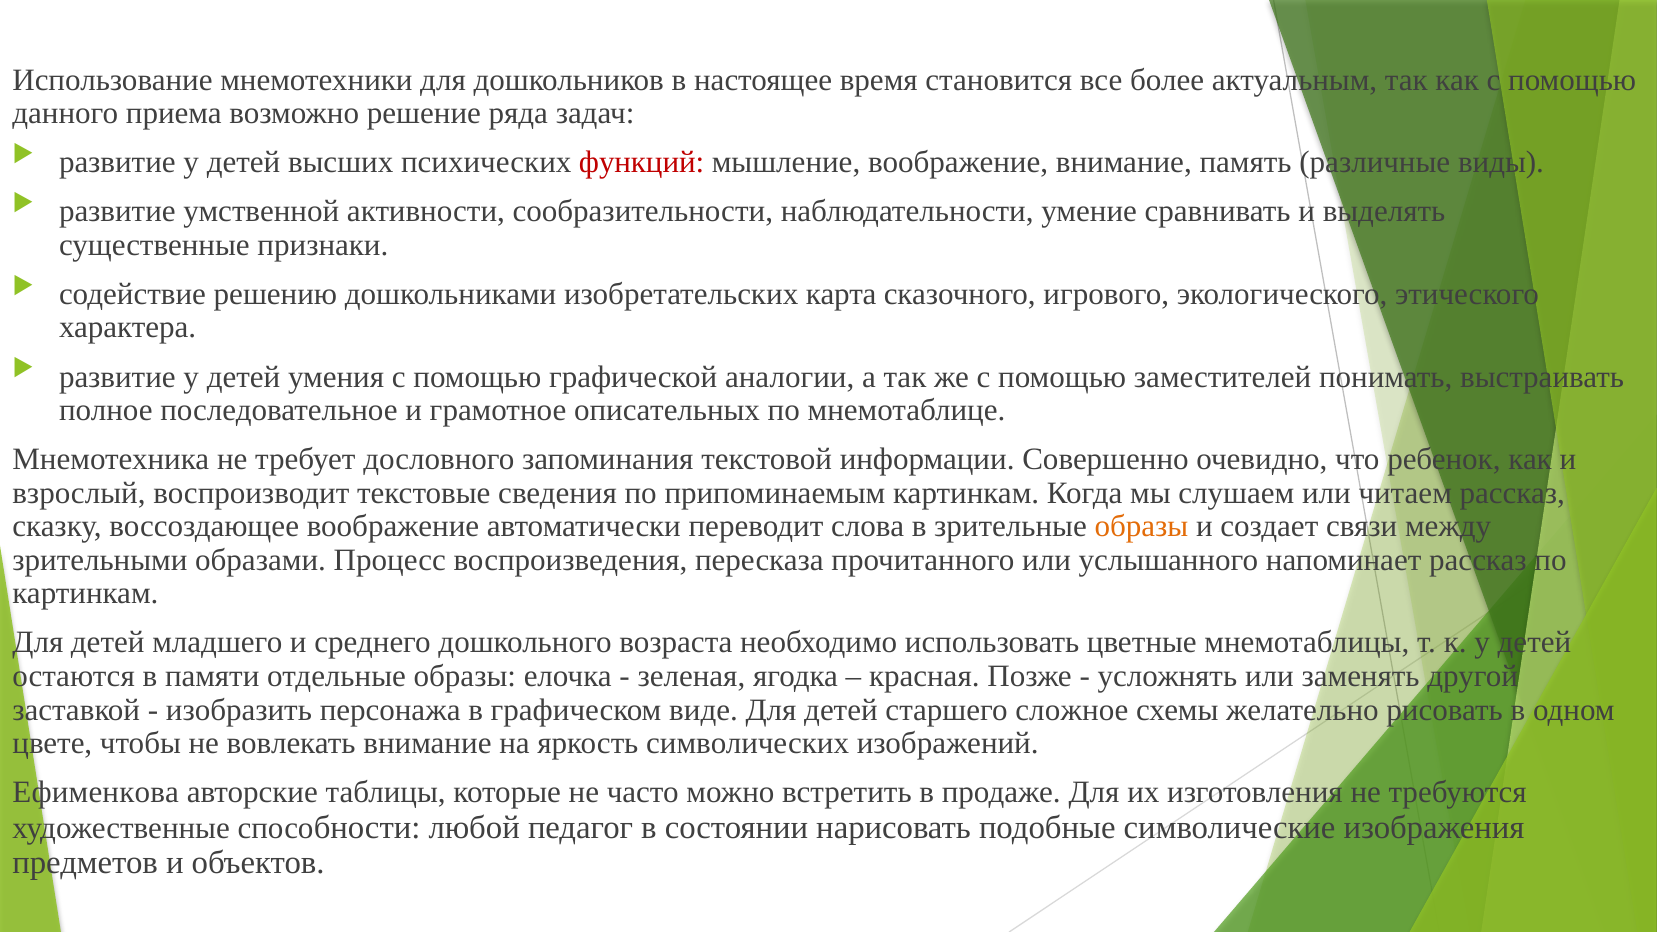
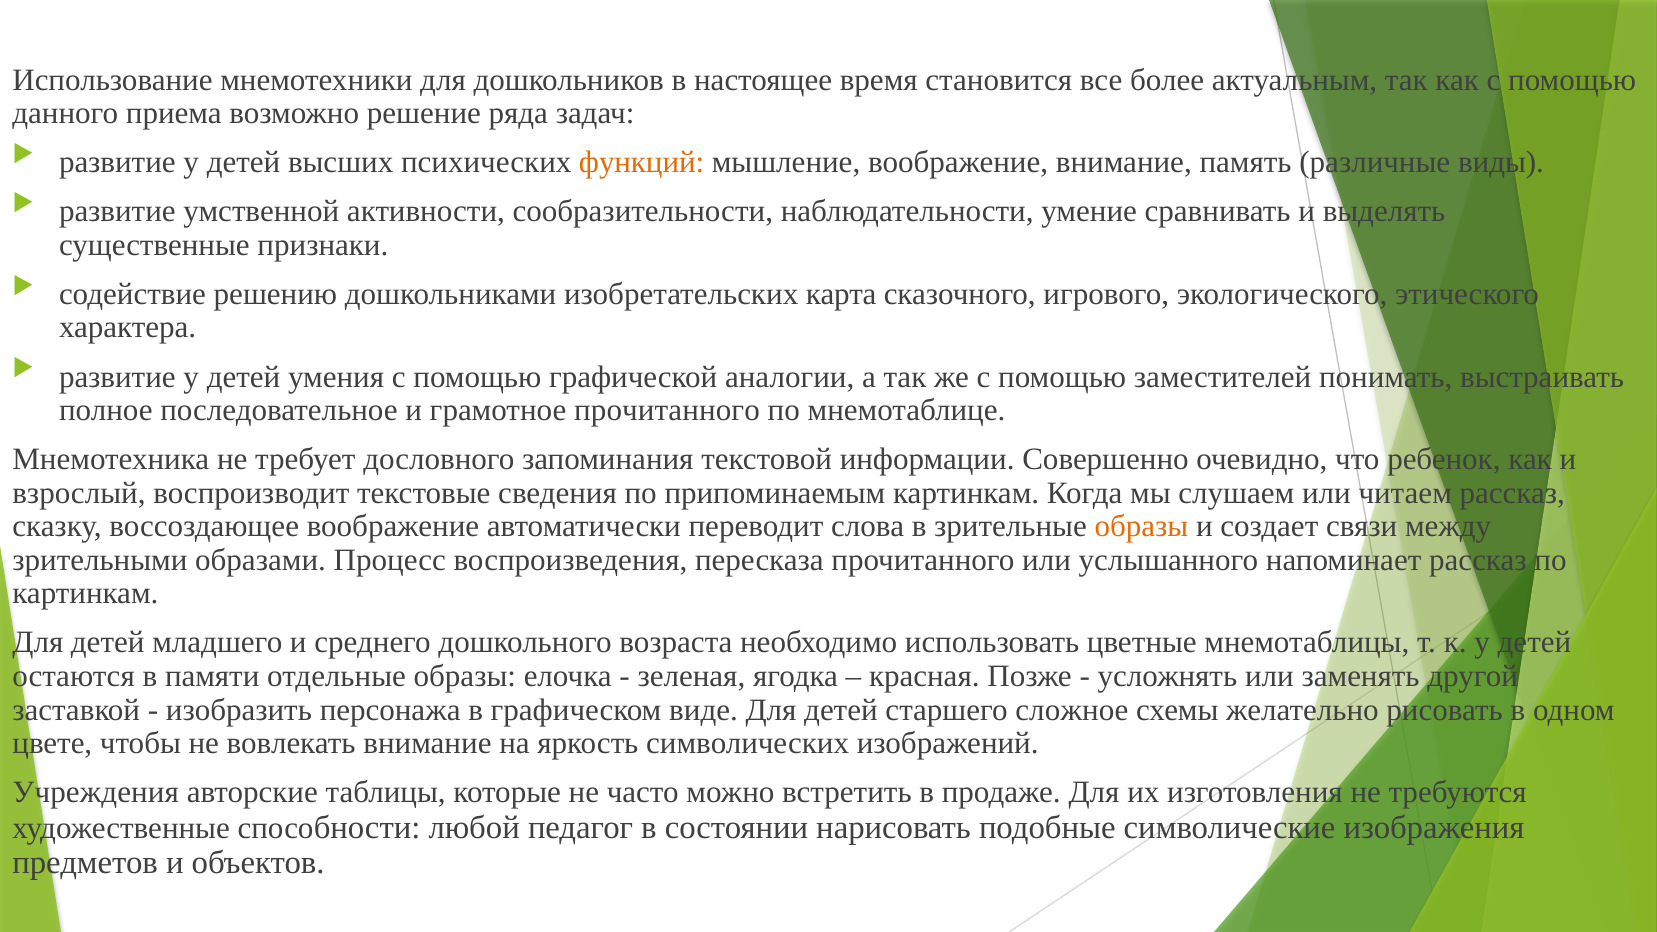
функций colour: red -> orange
грамотное описательных: описательных -> прочитанного
Ефименкова: Ефименкова -> Учреждения
